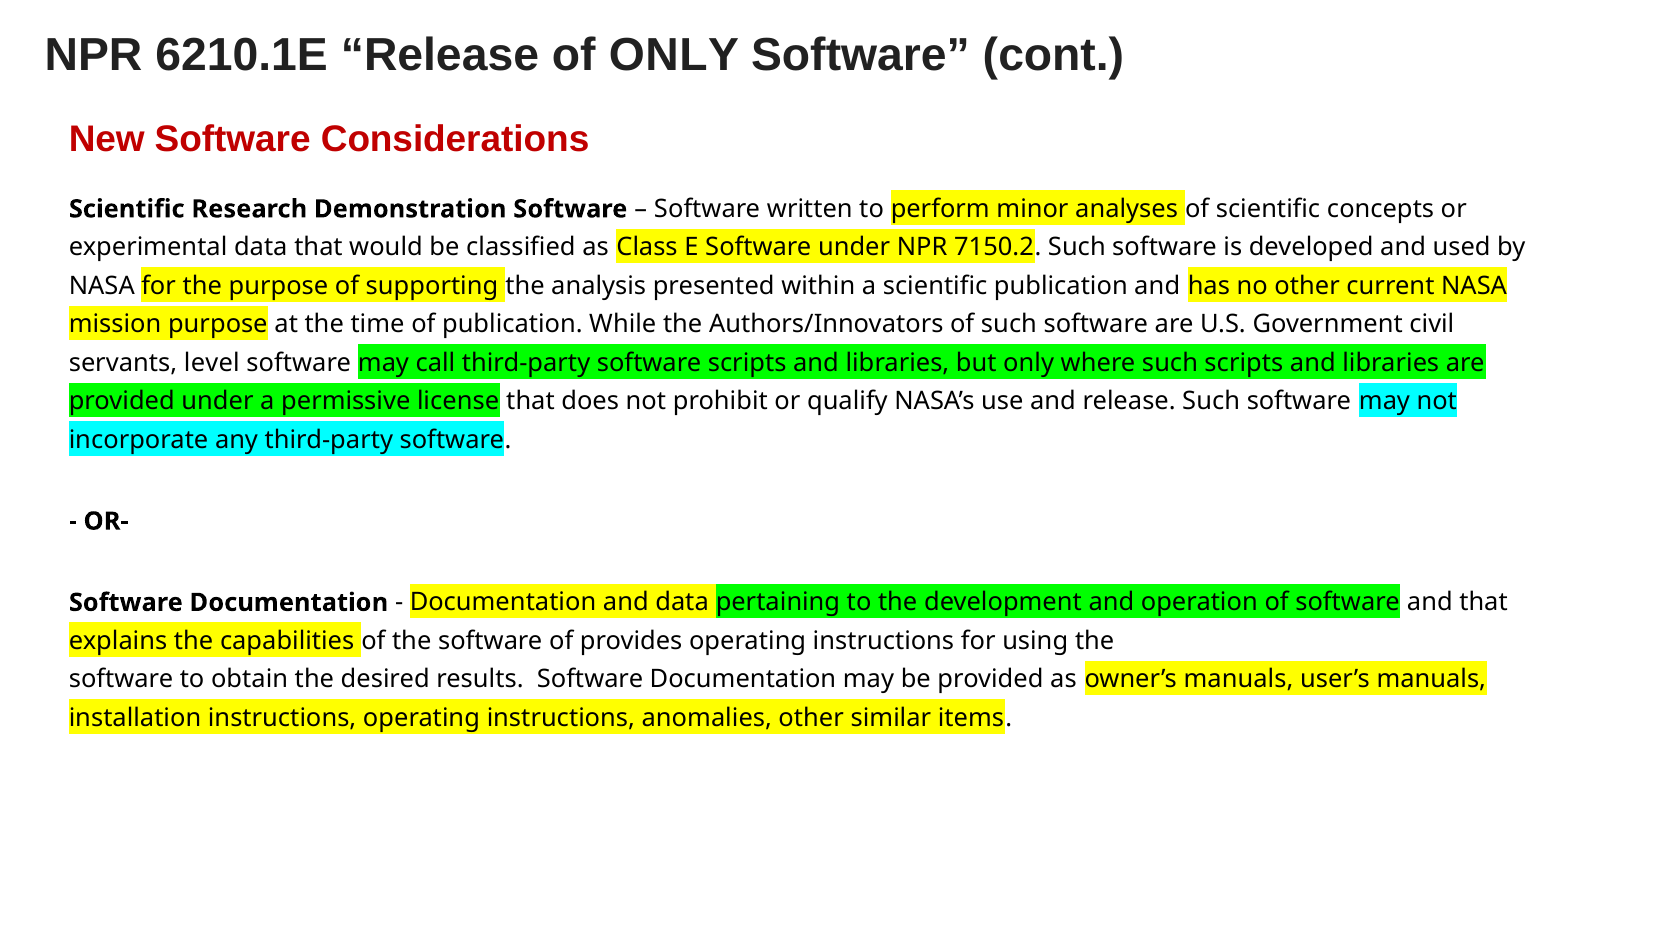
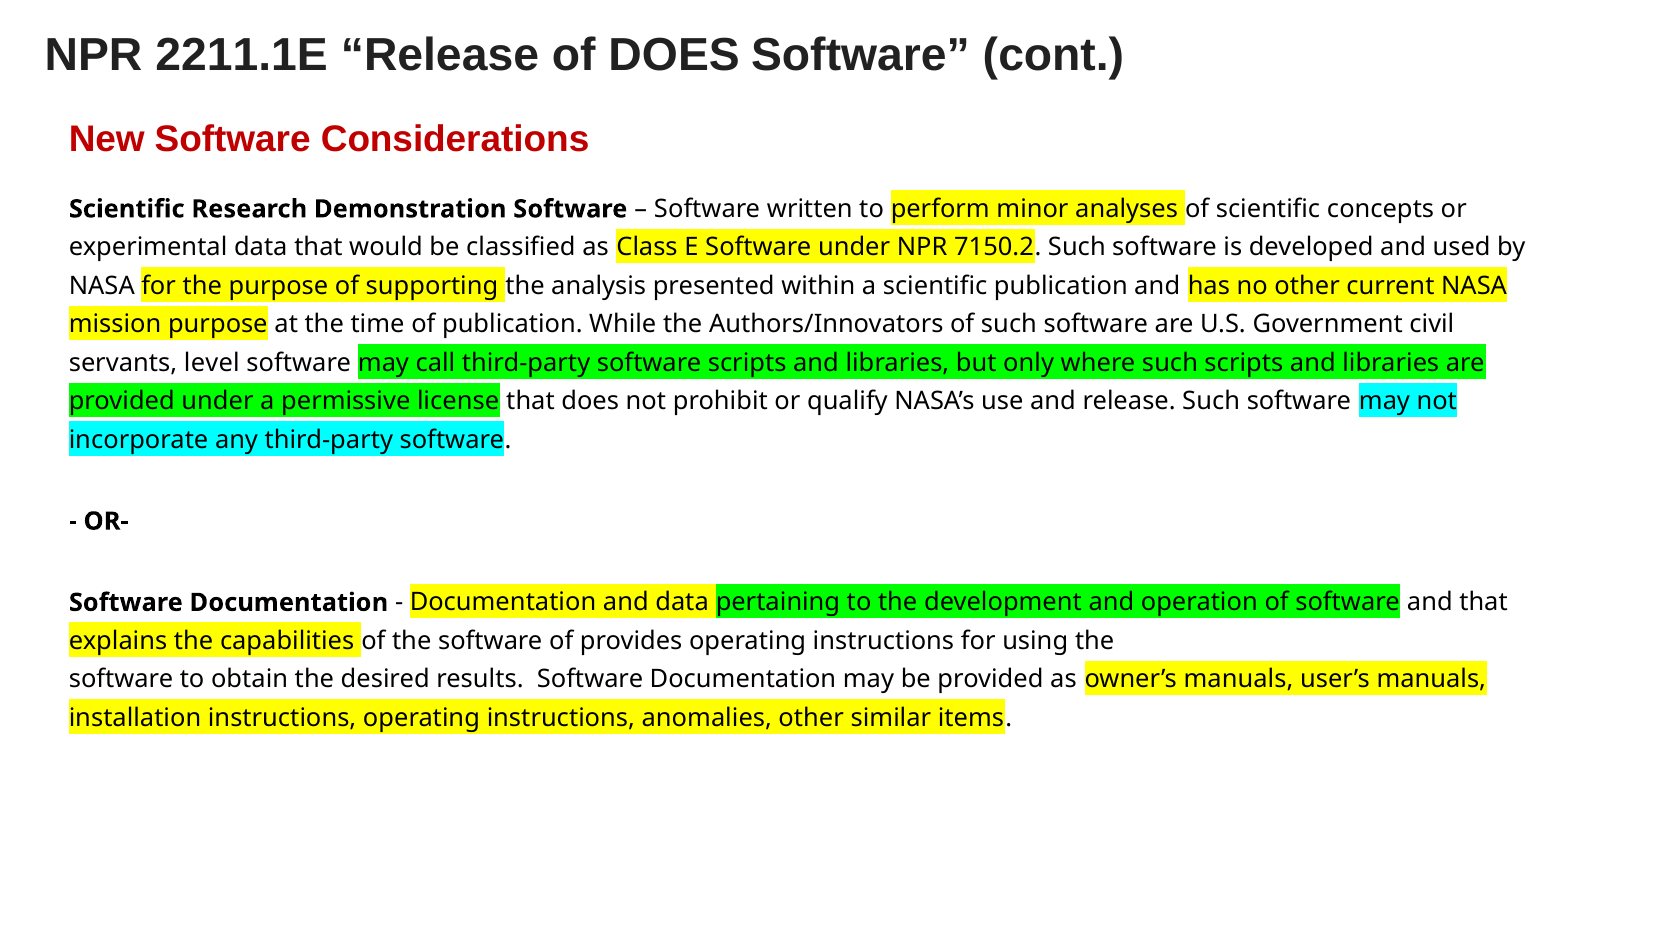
6210.1E: 6210.1E -> 2211.1E
of ONLY: ONLY -> DOES
